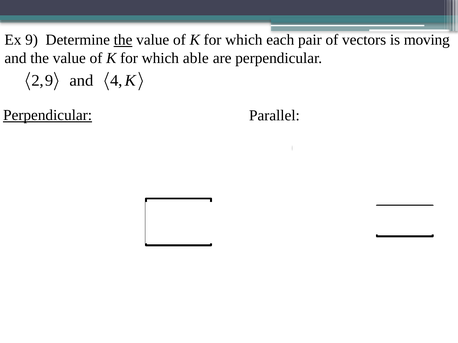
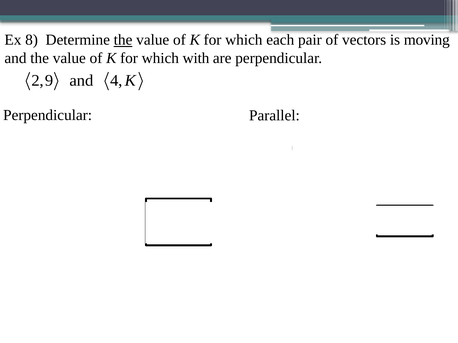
Ex 9: 9 -> 8
able: able -> with
Perpendicular at (48, 115) underline: present -> none
